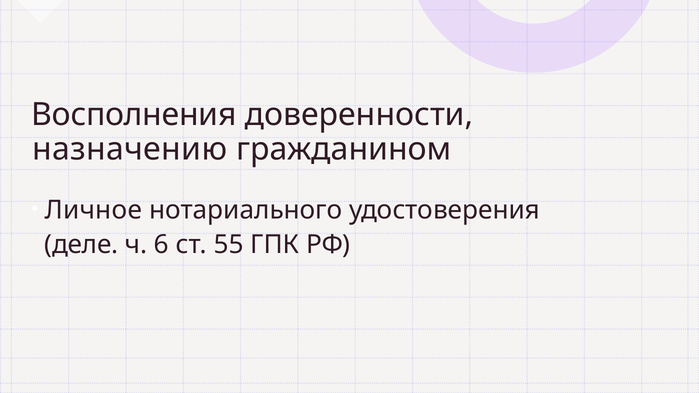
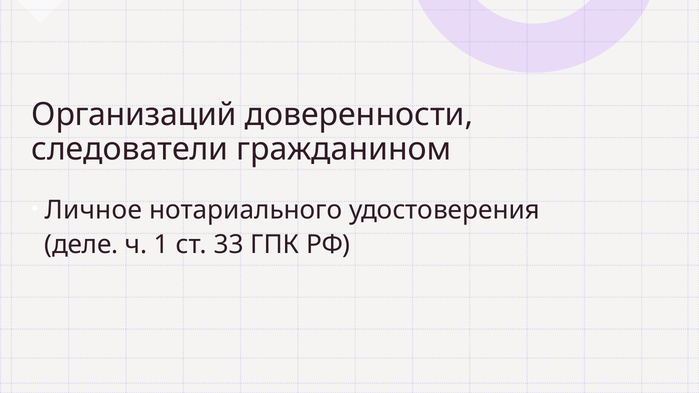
Восполнения: Восполнения -> Организаций
назначению: назначению -> следователи
6: 6 -> 1
55: 55 -> 33
